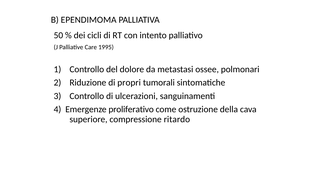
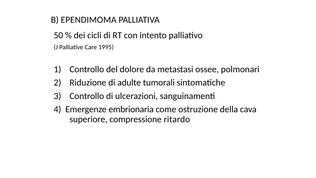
propri: propri -> adulte
proliferativo: proliferativo -> embrionaria
